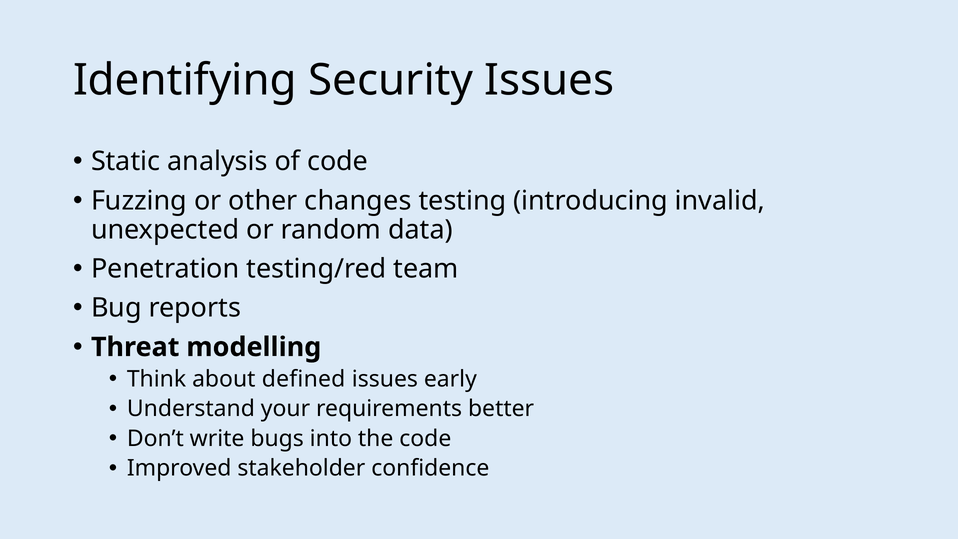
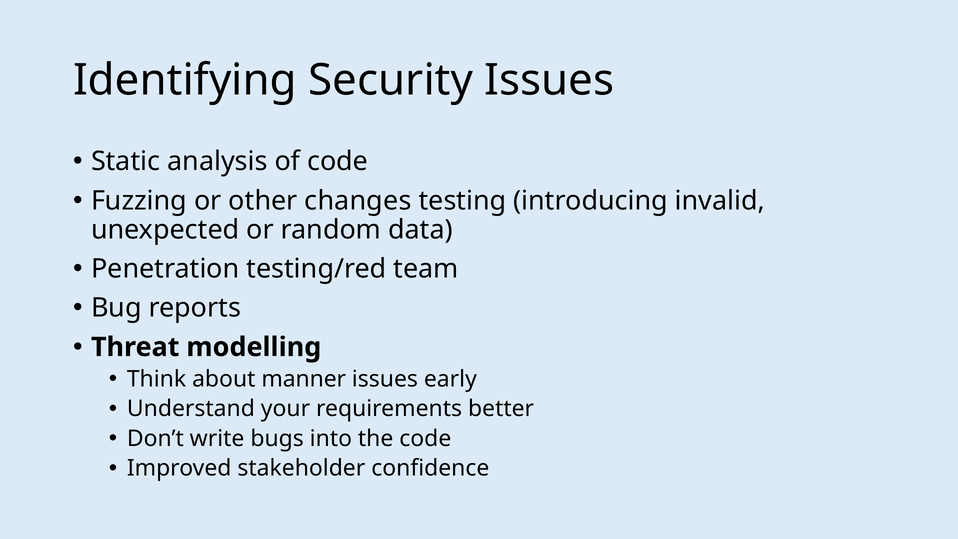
defined: defined -> manner
